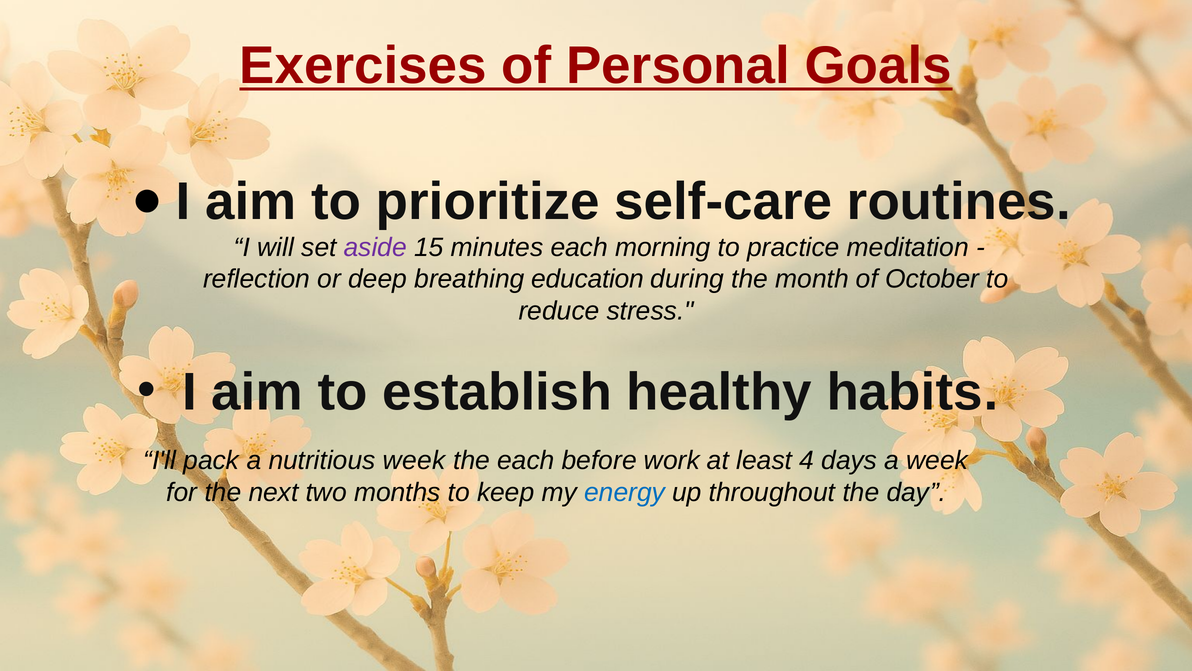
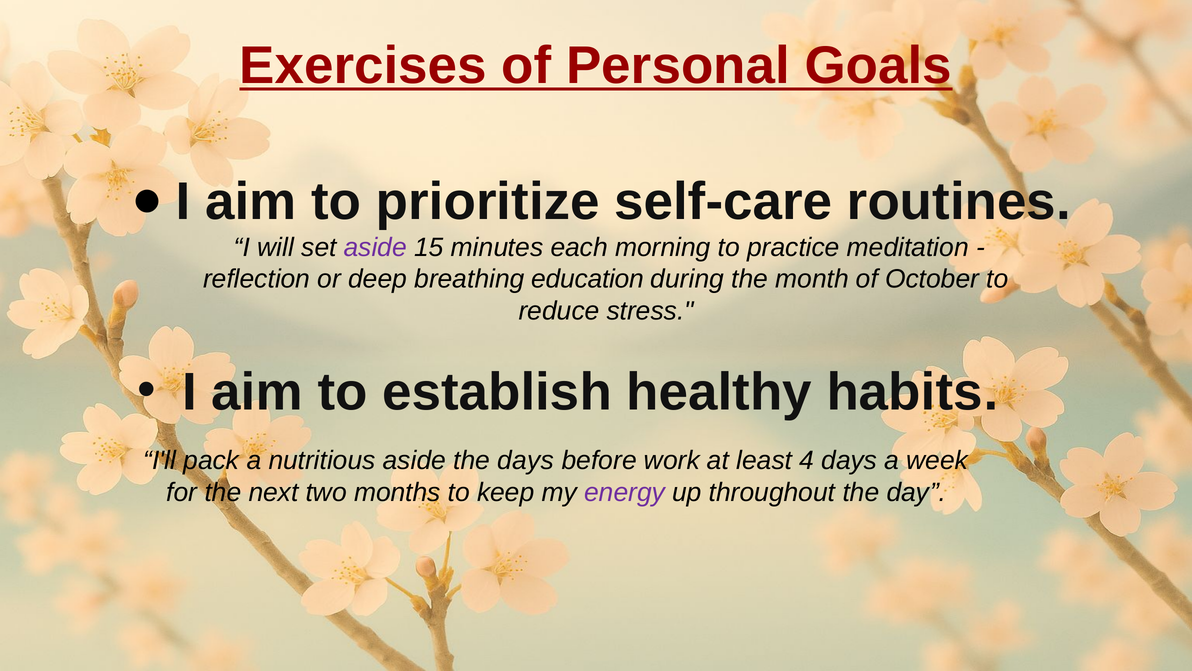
nutritious week: week -> aside
the each: each -> days
energy colour: blue -> purple
